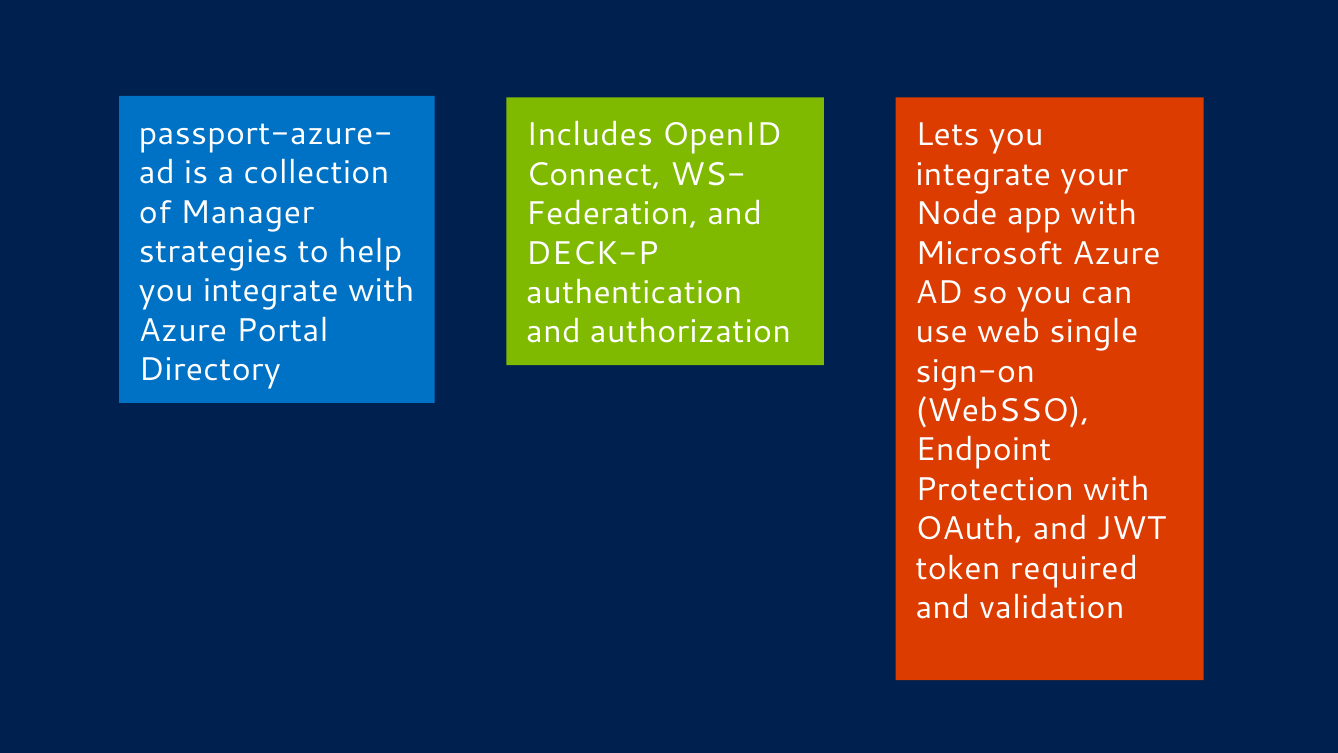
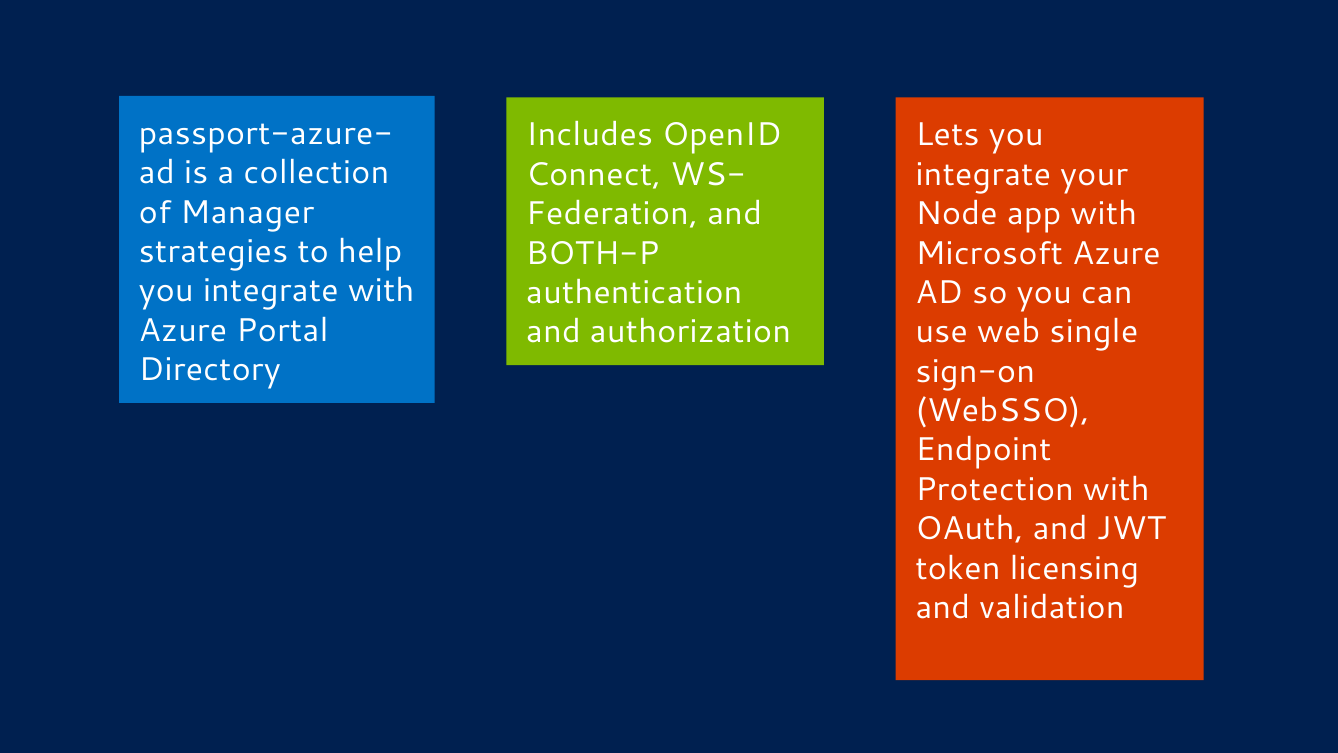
DECK-P: DECK-P -> BOTH-P
required: required -> licensing
